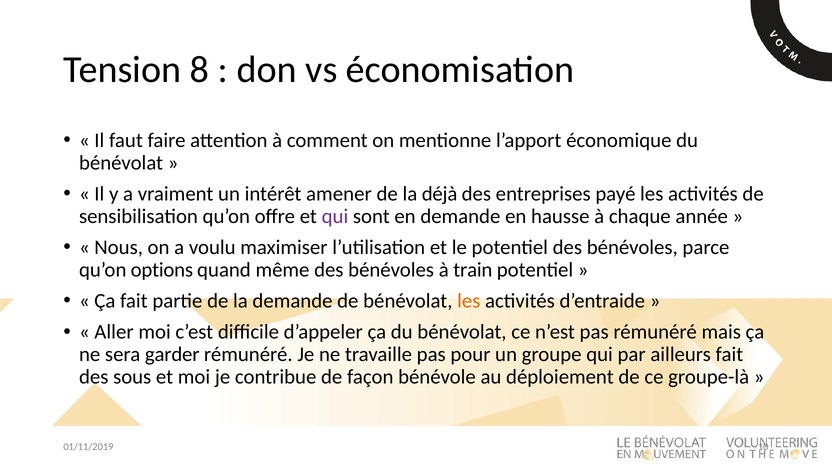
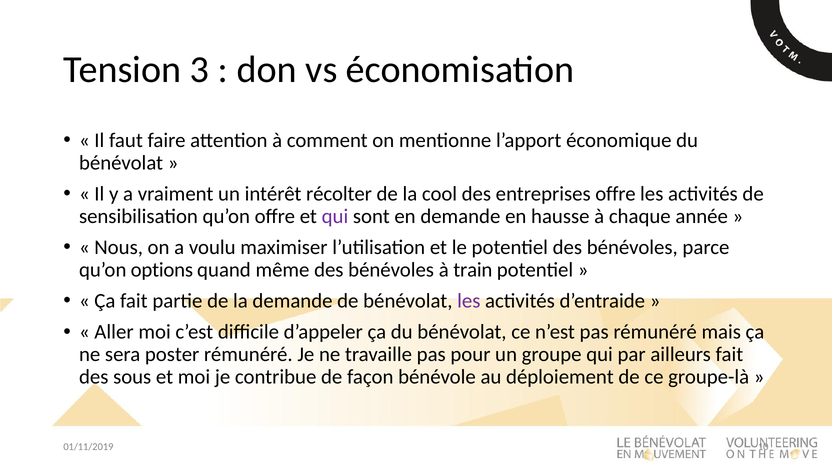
8: 8 -> 3
amener: amener -> récolter
déjà: déjà -> cool
entreprises payé: payé -> offre
les at (469, 301) colour: orange -> purple
garder: garder -> poster
